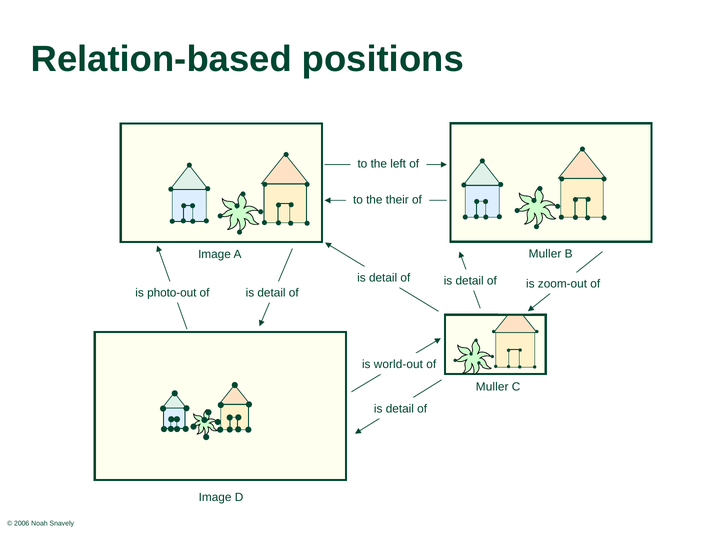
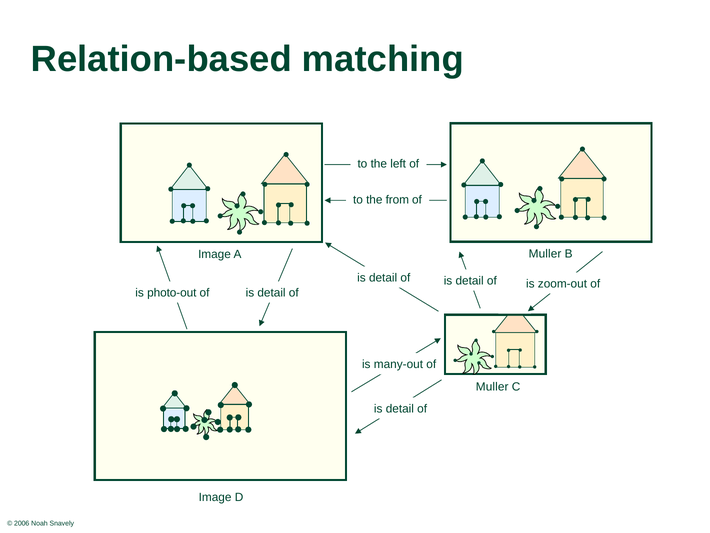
positions: positions -> matching
their: their -> from
world-out: world-out -> many-out
